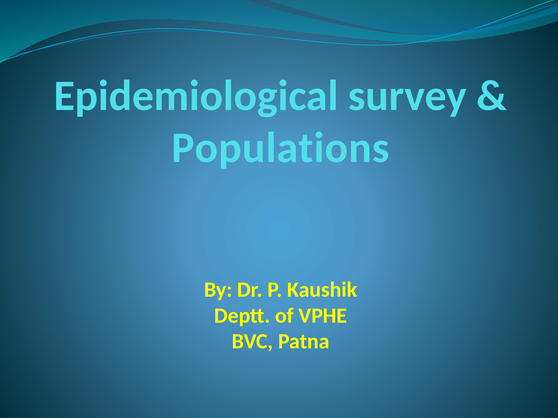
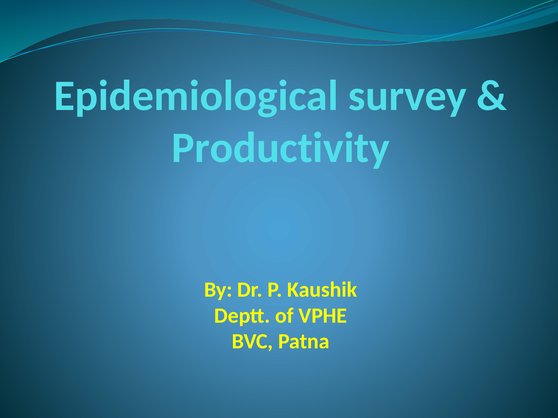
Populations: Populations -> Productivity
